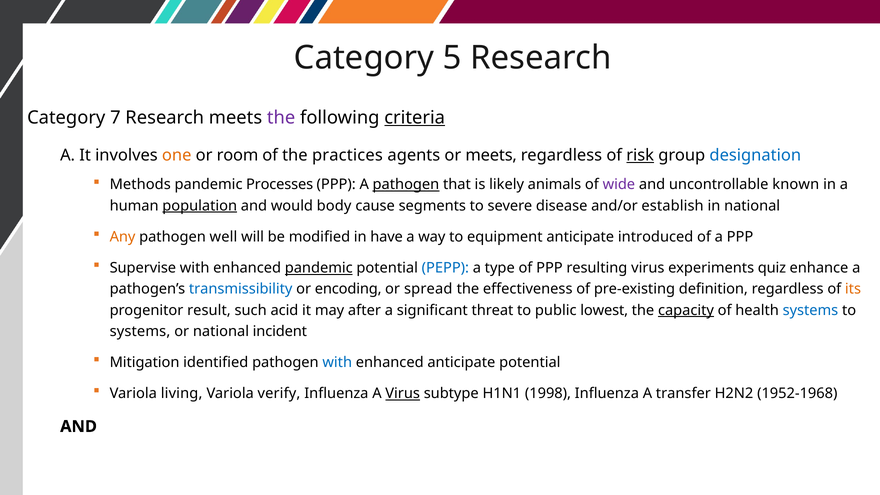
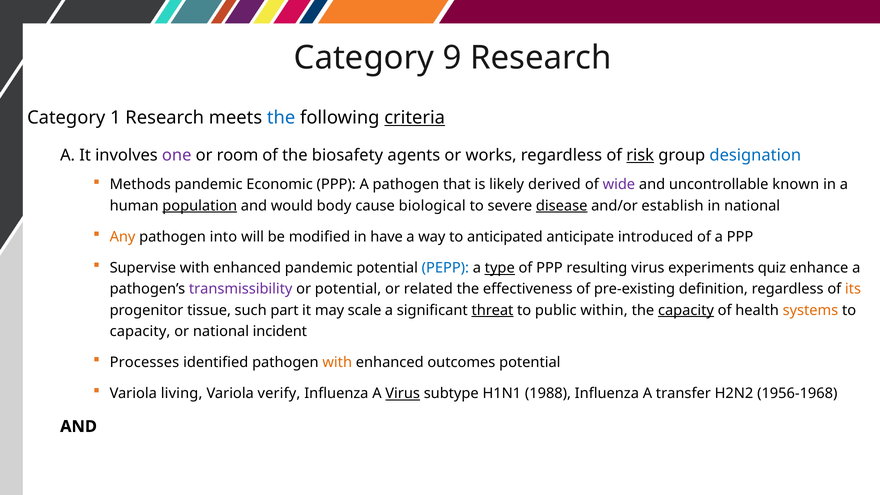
5: 5 -> 9
7: 7 -> 1
the at (281, 118) colour: purple -> blue
one colour: orange -> purple
practices: practices -> biosafety
or meets: meets -> works
Processes: Processes -> Economic
pathogen at (406, 185) underline: present -> none
animals: animals -> derived
segments: segments -> biological
disease underline: none -> present
well: well -> into
equipment: equipment -> anticipated
pandemic at (319, 268) underline: present -> none
type underline: none -> present
transmissibility colour: blue -> purple
or encoding: encoding -> potential
spread: spread -> related
result: result -> tissue
acid: acid -> part
after: after -> scale
threat underline: none -> present
lowest: lowest -> within
systems at (810, 310) colour: blue -> orange
systems at (140, 331): systems -> capacity
Mitigation: Mitigation -> Processes
with at (337, 362) colour: blue -> orange
enhanced anticipate: anticipate -> outcomes
1998: 1998 -> 1988
1952-1968: 1952-1968 -> 1956-1968
